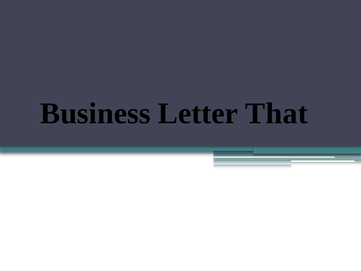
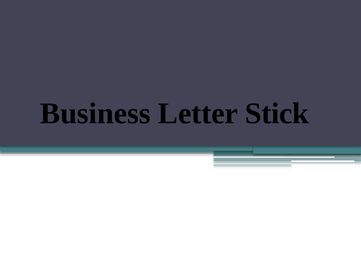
That: That -> Stick
